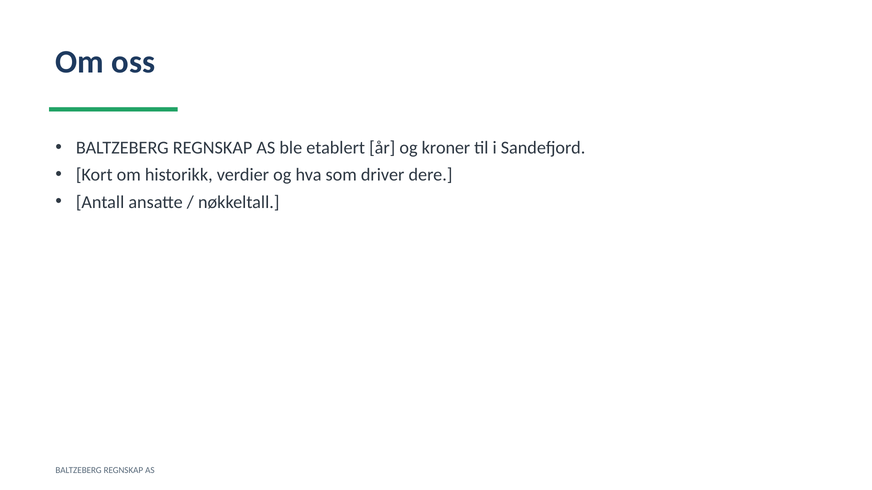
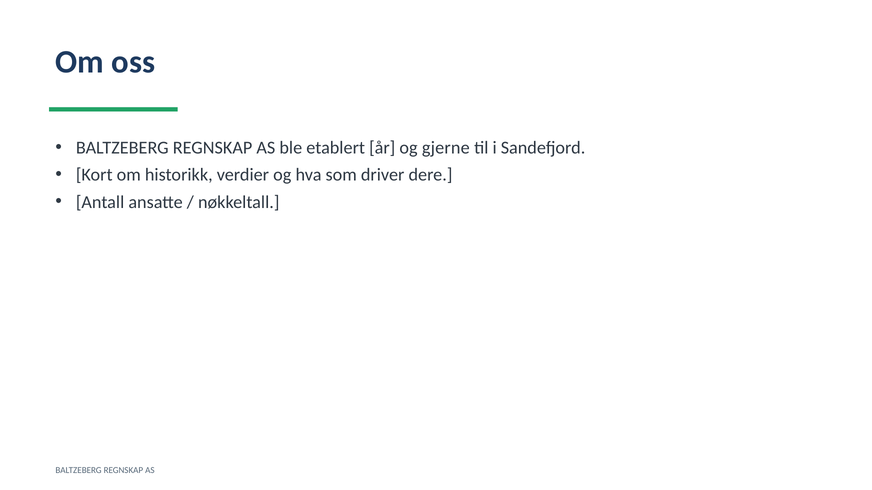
kroner: kroner -> gjerne
